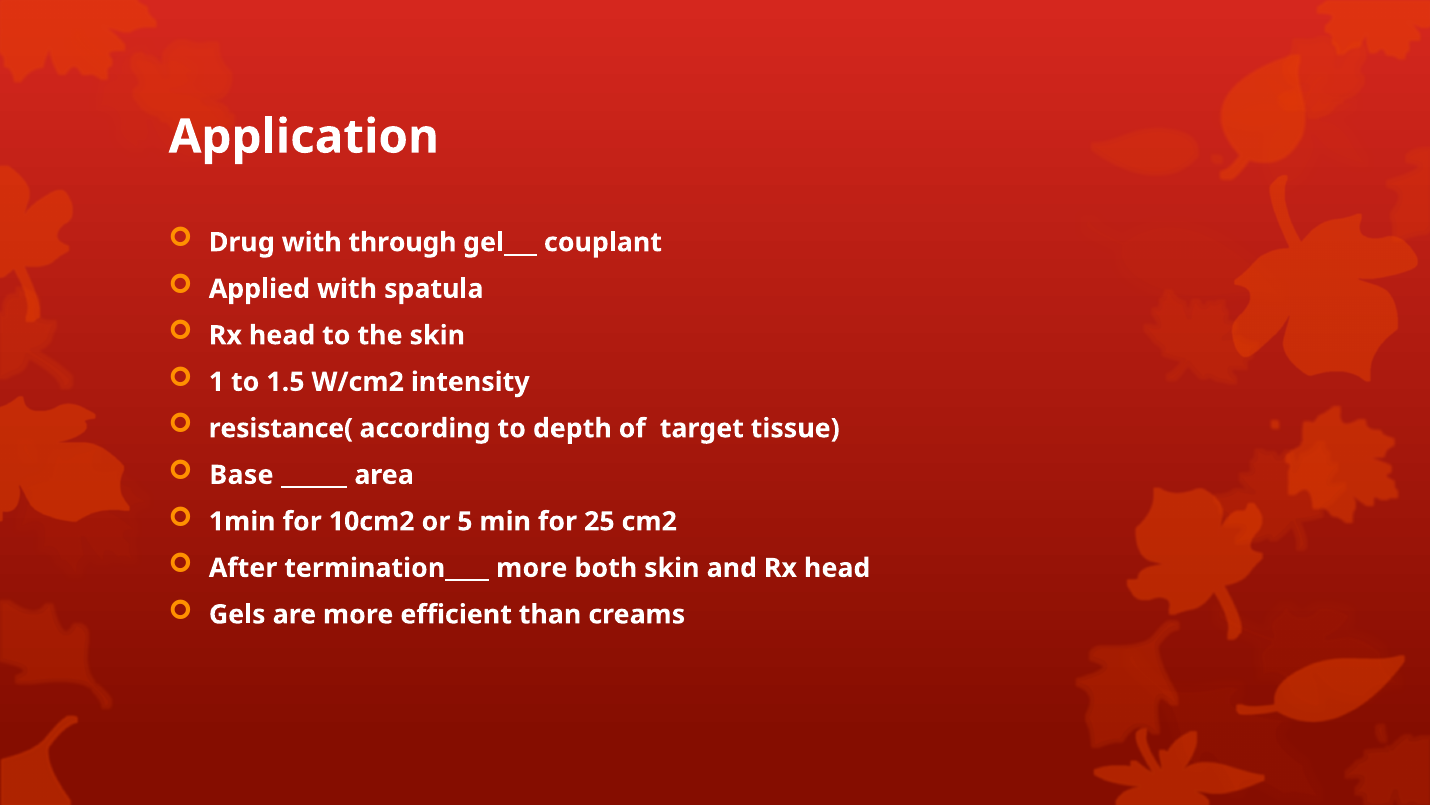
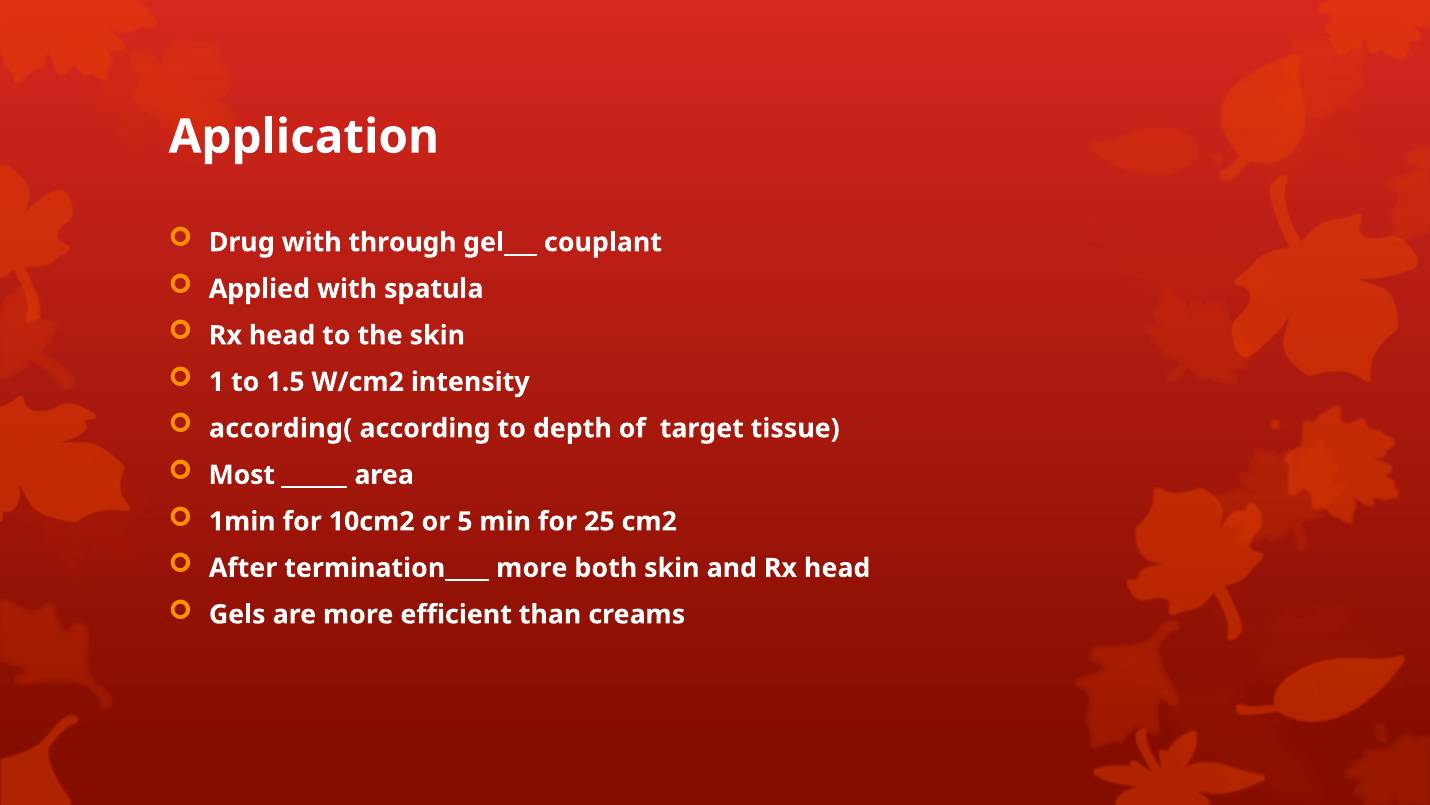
resistance(: resistance( -> according(
Base: Base -> Most
